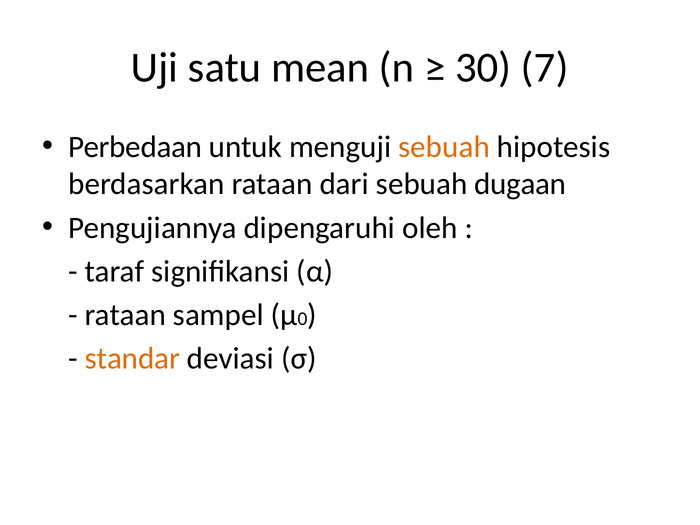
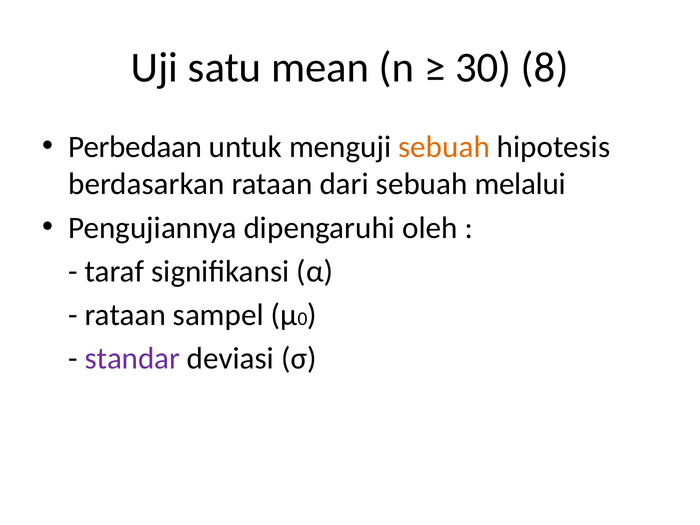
7: 7 -> 8
dugaan: dugaan -> melalui
standar colour: orange -> purple
